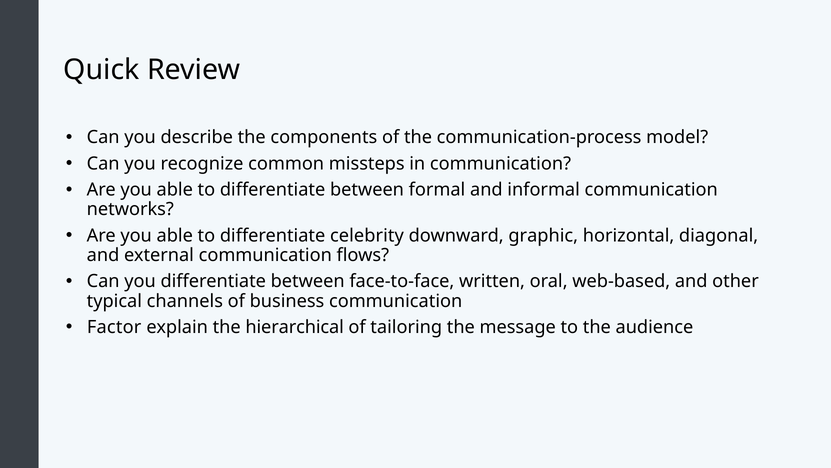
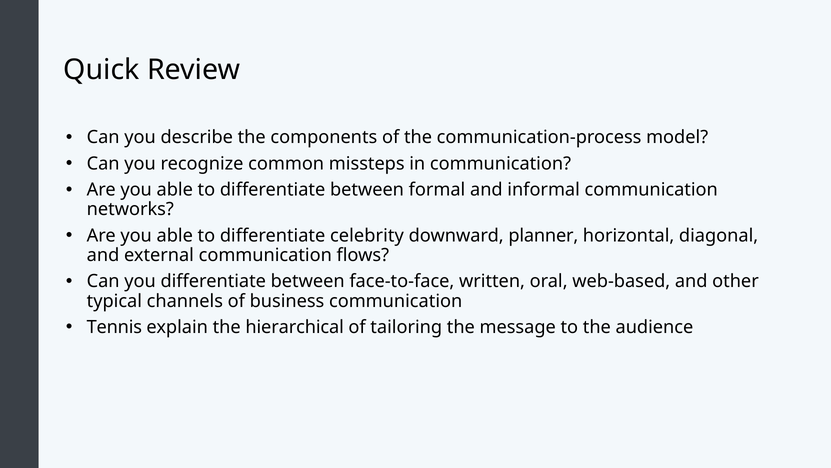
graphic: graphic -> planner
Factor: Factor -> Tennis
